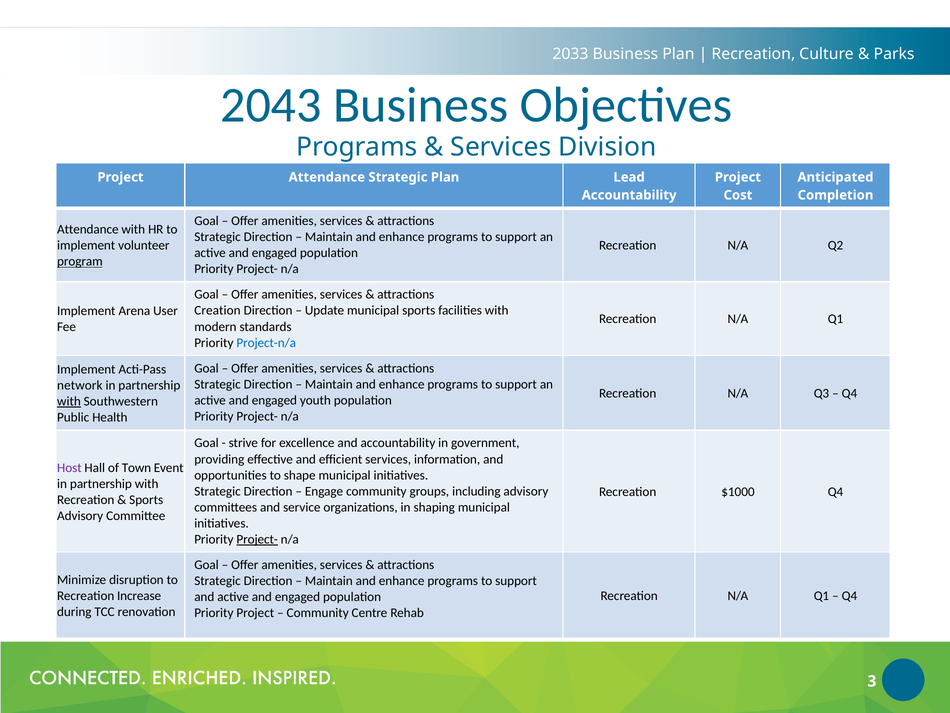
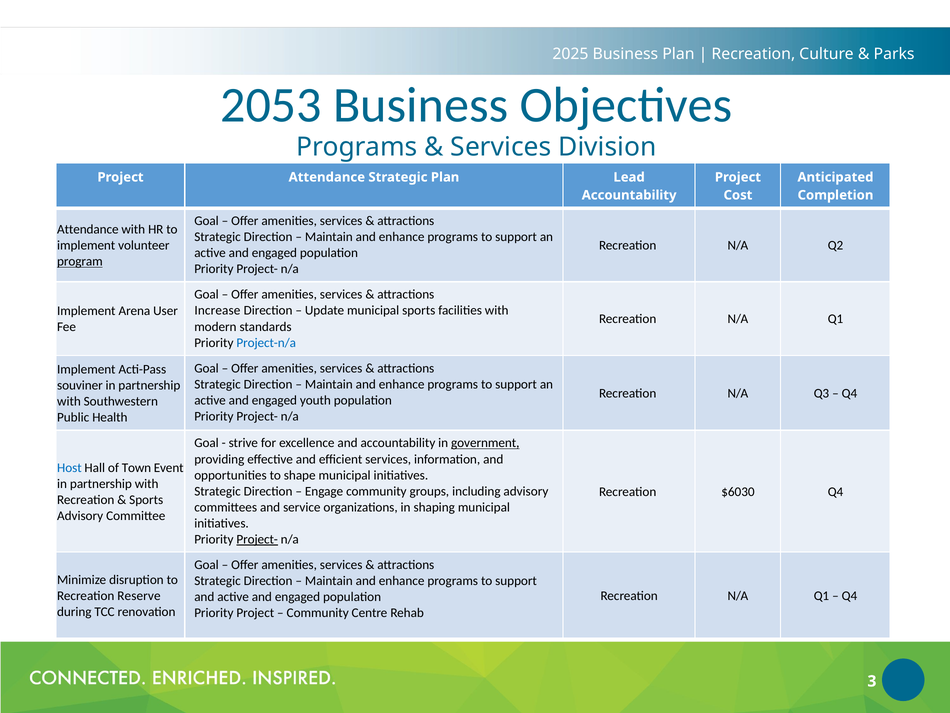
2033: 2033 -> 2025
2043: 2043 -> 2053
Creation: Creation -> Increase
network: network -> souviner
with at (69, 401) underline: present -> none
government underline: none -> present
Host colour: purple -> blue
$1000: $1000 -> $6030
Increase: Increase -> Reserve
